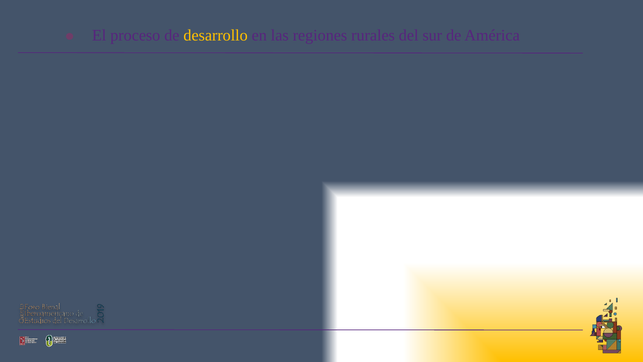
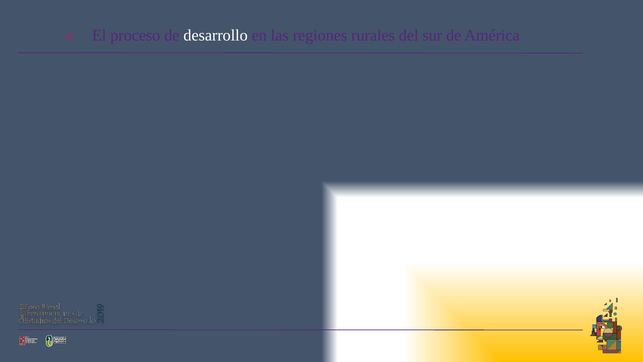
desarrollo colour: yellow -> white
